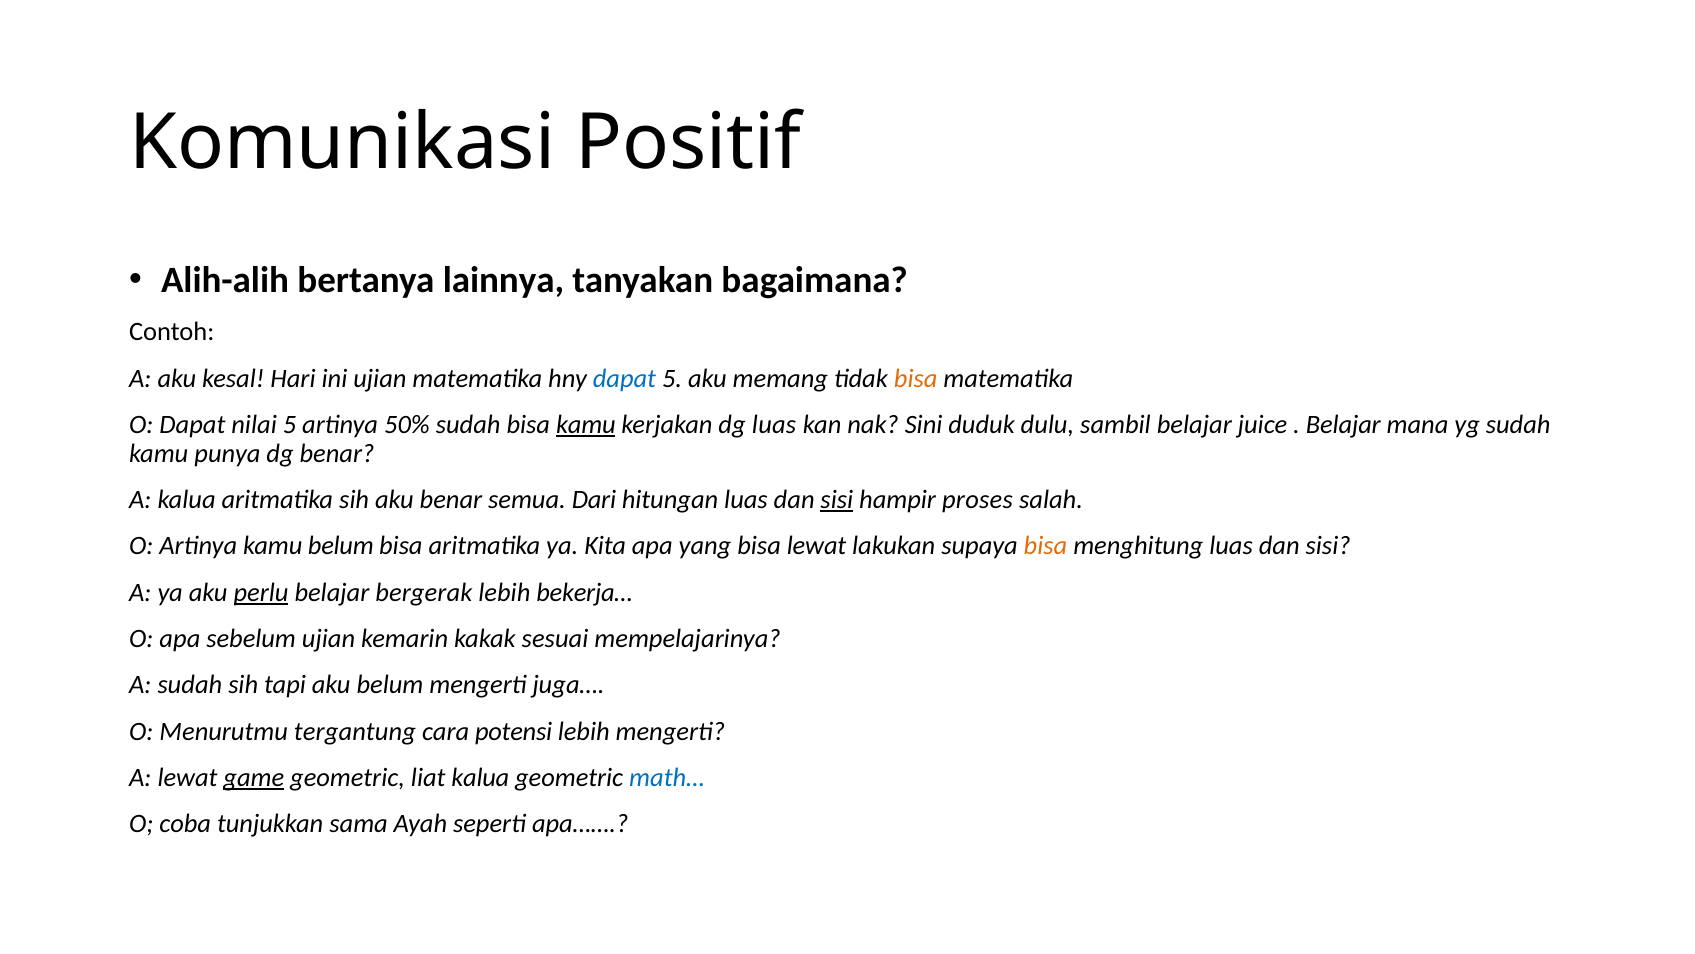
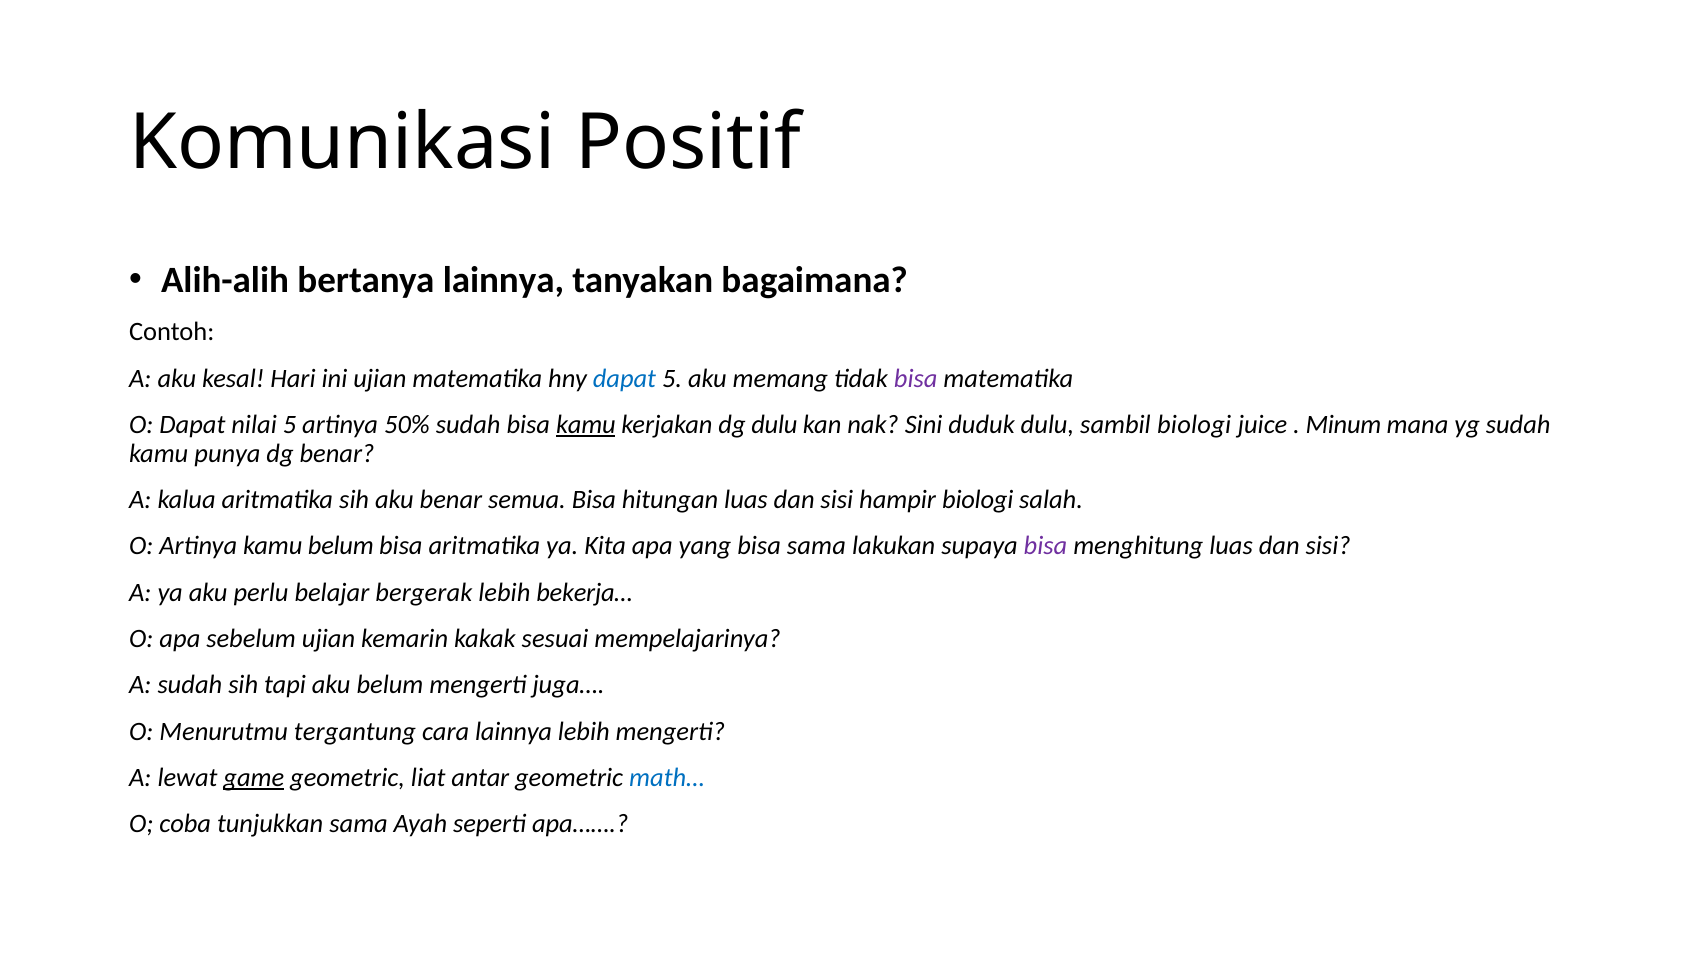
bisa at (916, 378) colour: orange -> purple
dg luas: luas -> dulu
sambil belajar: belajar -> biologi
Belajar at (1343, 425): Belajar -> Minum
semua Dari: Dari -> Bisa
sisi at (837, 500) underline: present -> none
hampir proses: proses -> biologi
bisa lewat: lewat -> sama
bisa at (1045, 546) colour: orange -> purple
perlu underline: present -> none
cara potensi: potensi -> lainnya
liat kalua: kalua -> antar
